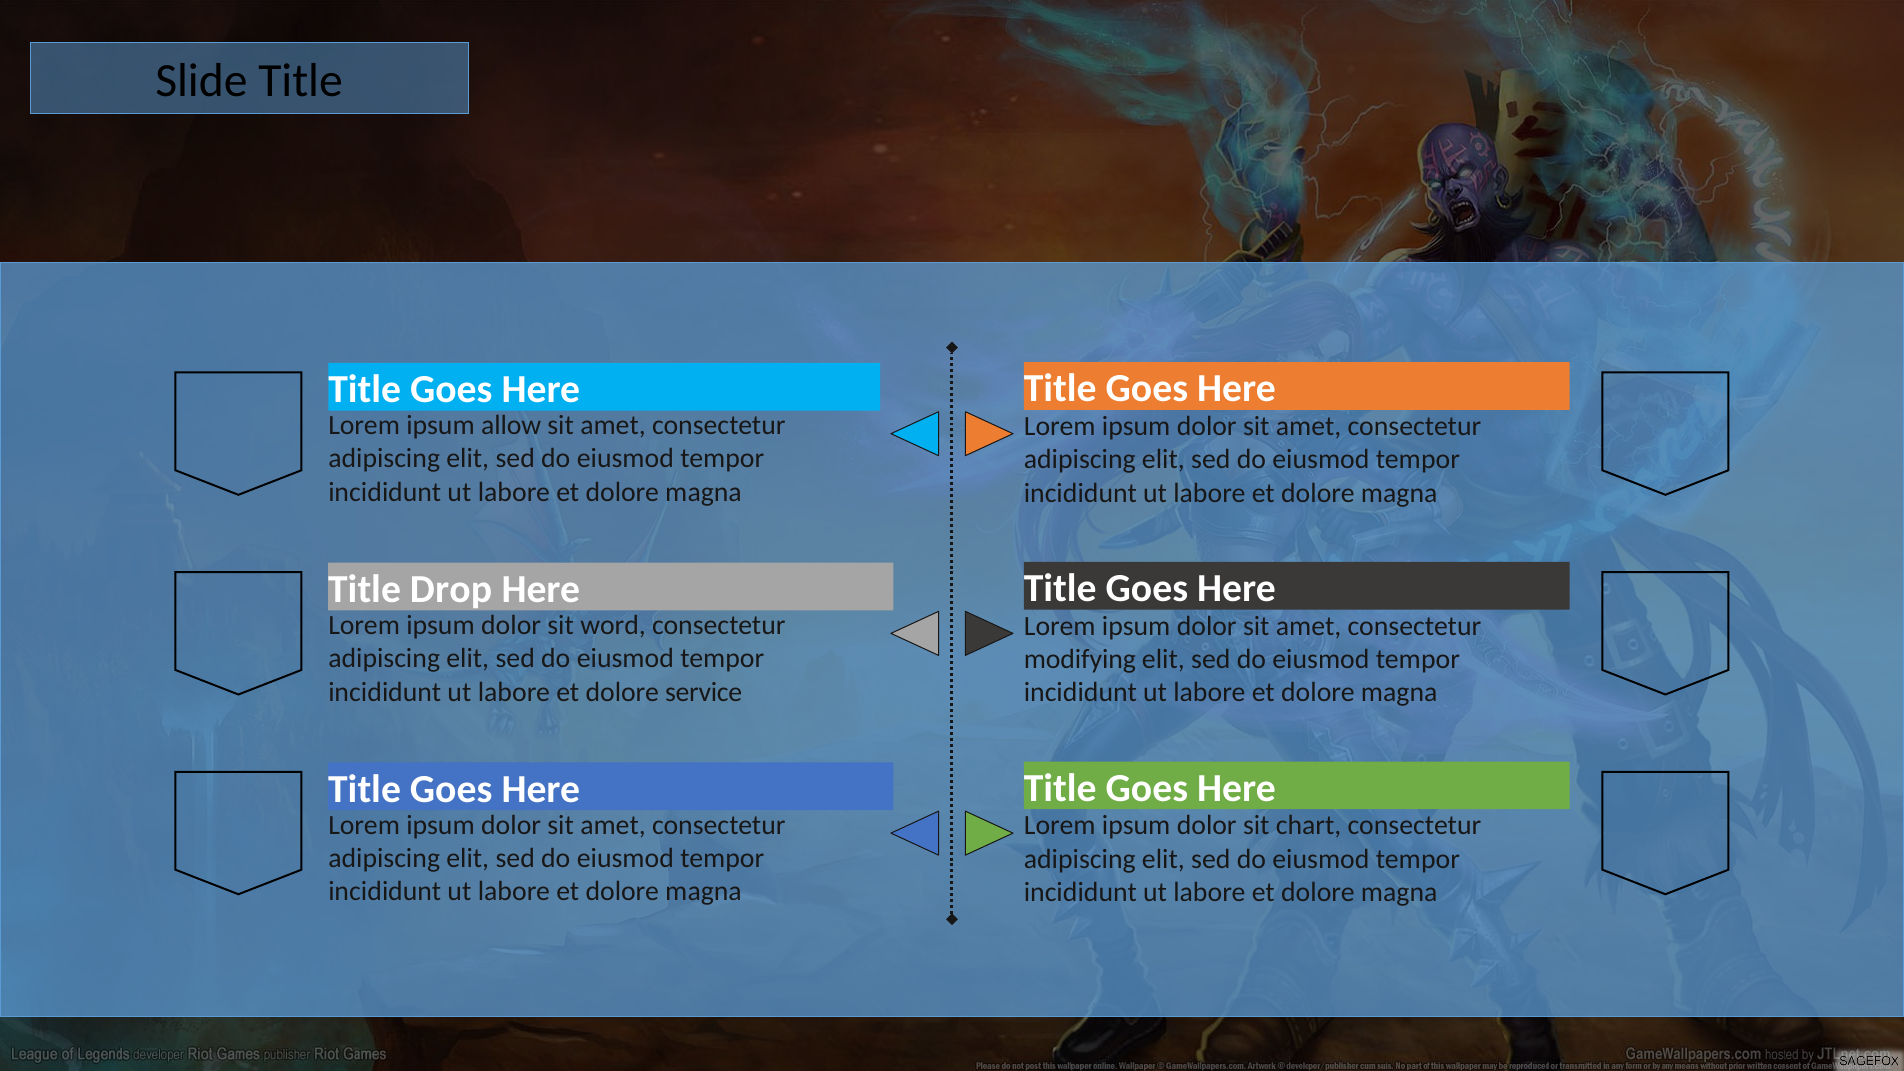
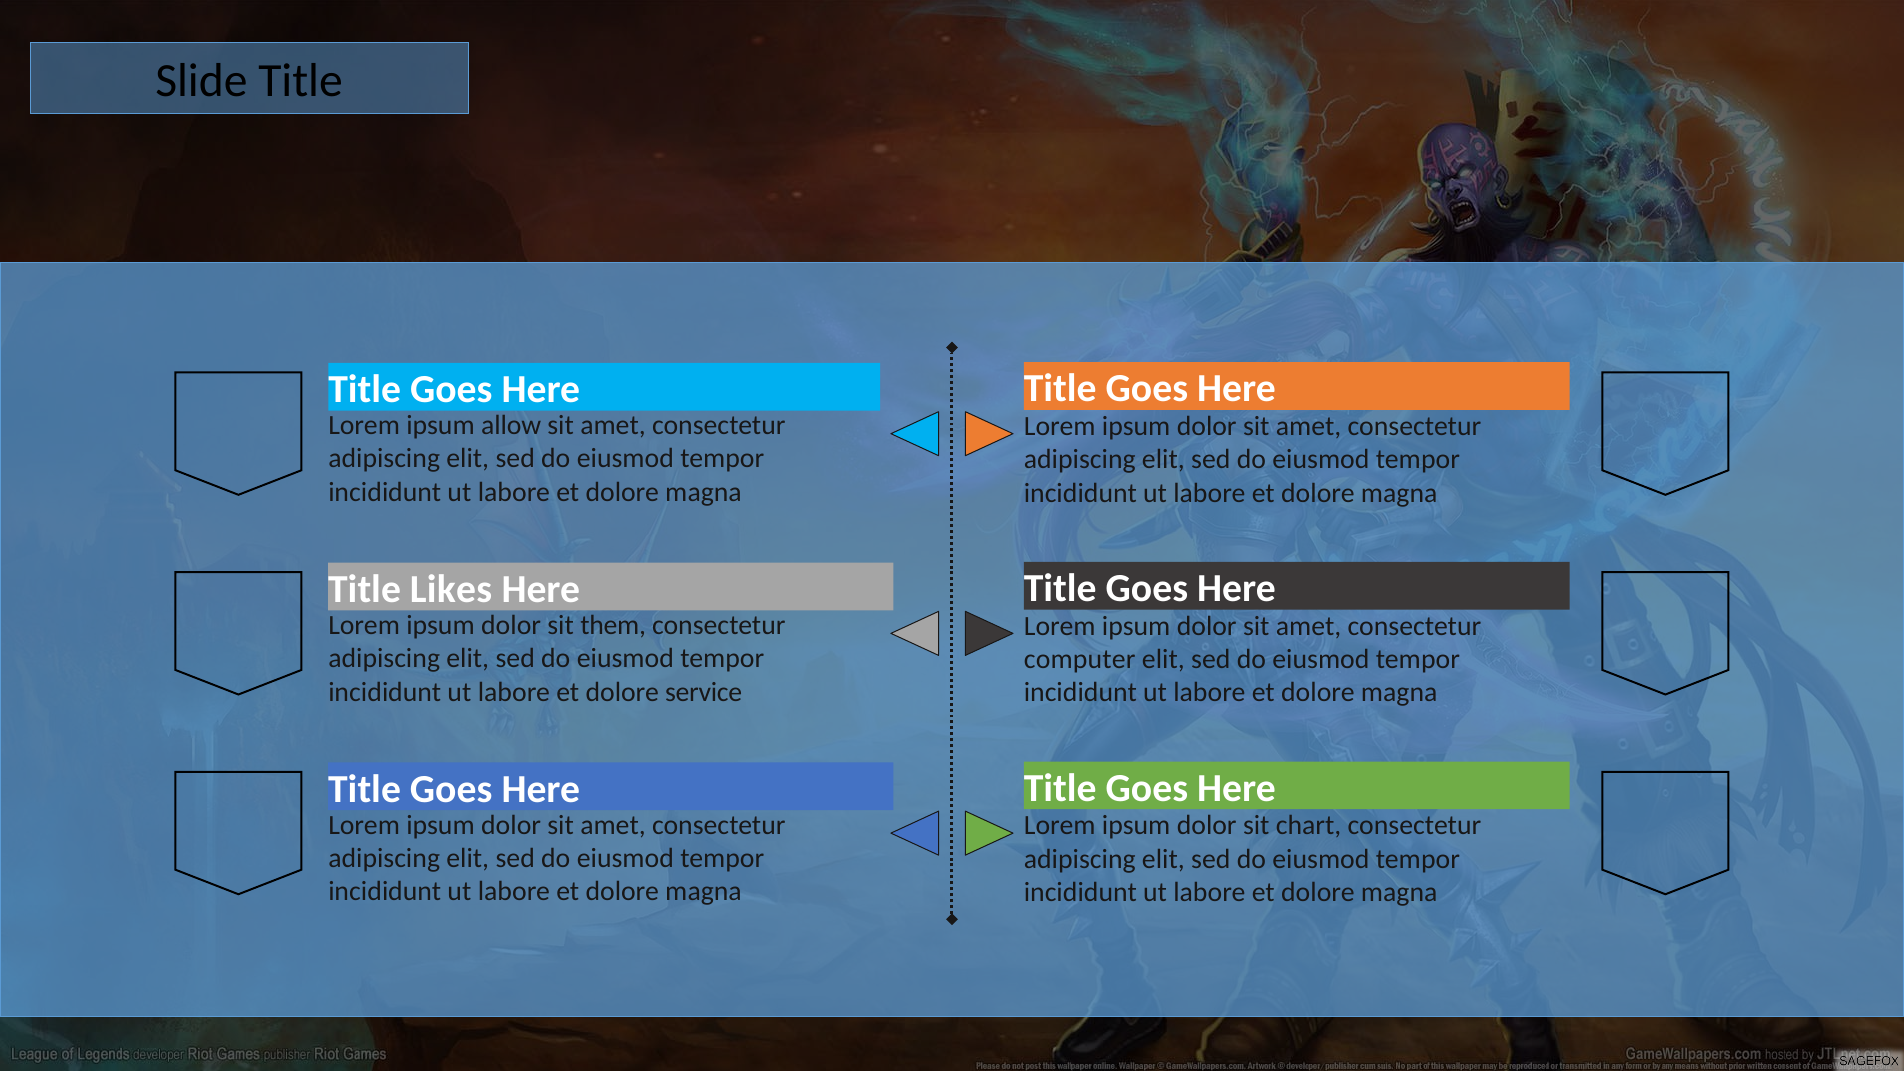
Drop: Drop -> Likes
word: word -> them
modifying: modifying -> computer
